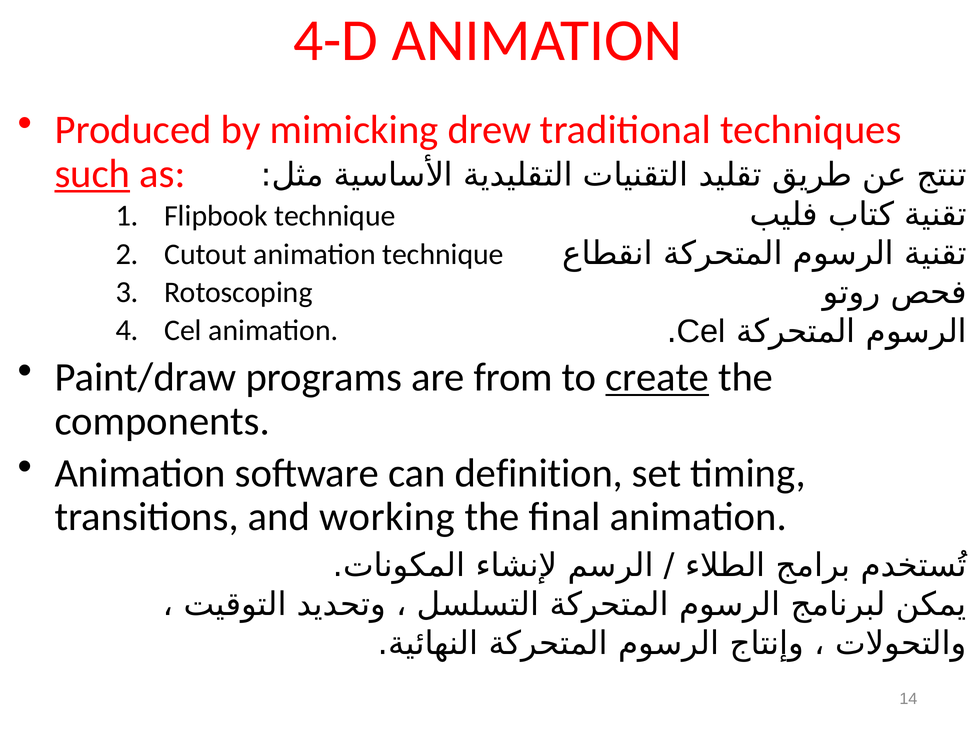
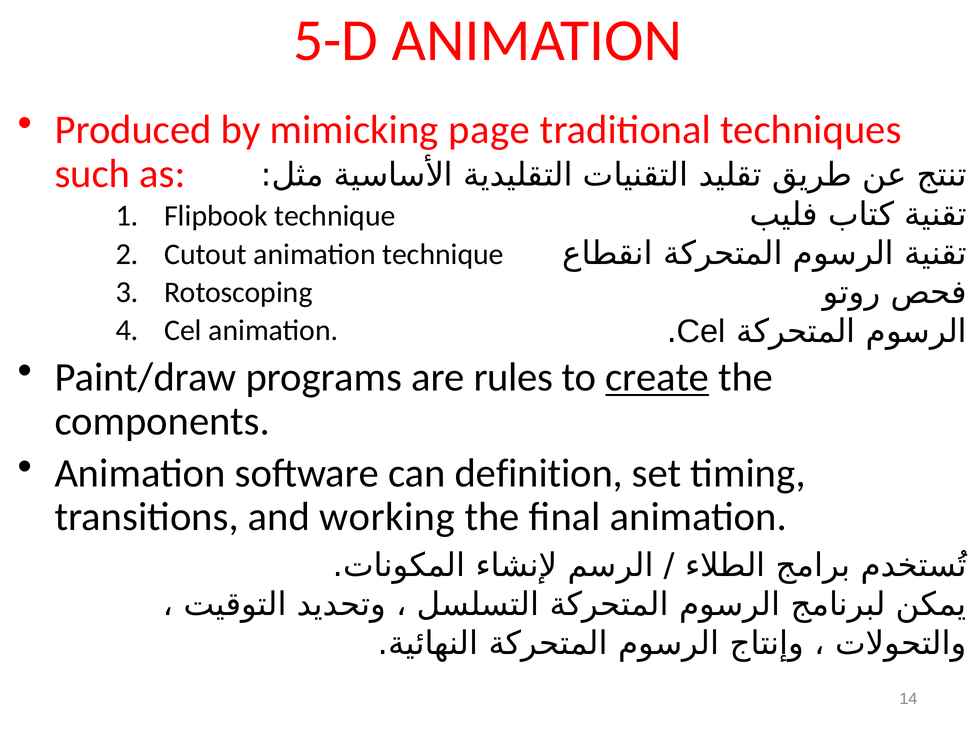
4-D: 4-D -> 5-D
drew: drew -> page
such underline: present -> none
from: from -> rules
